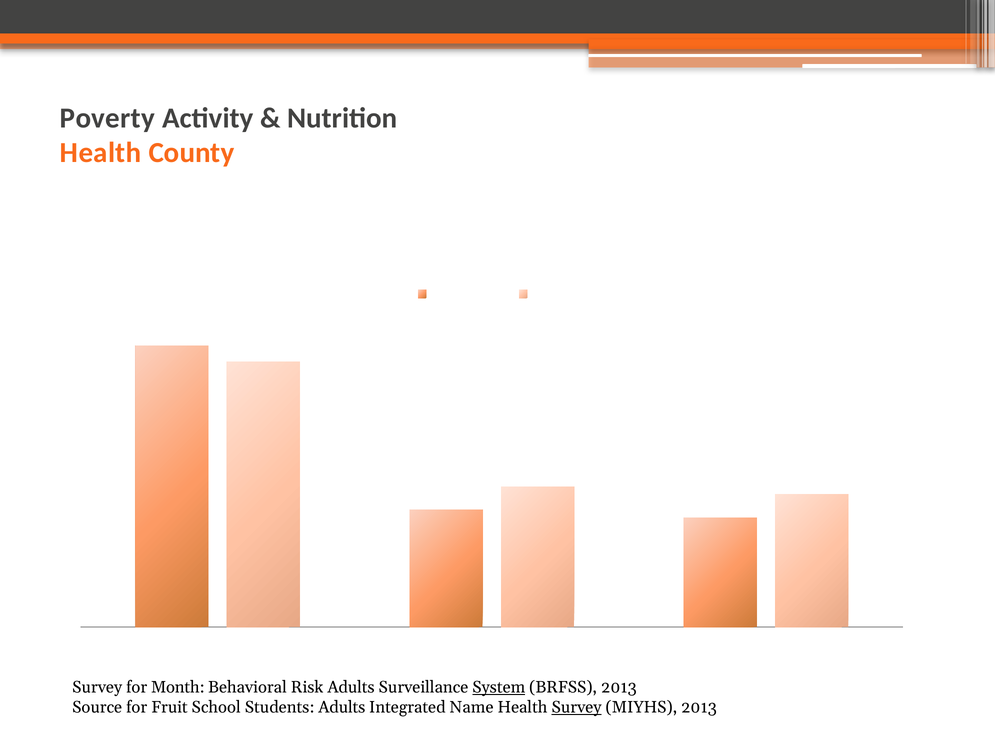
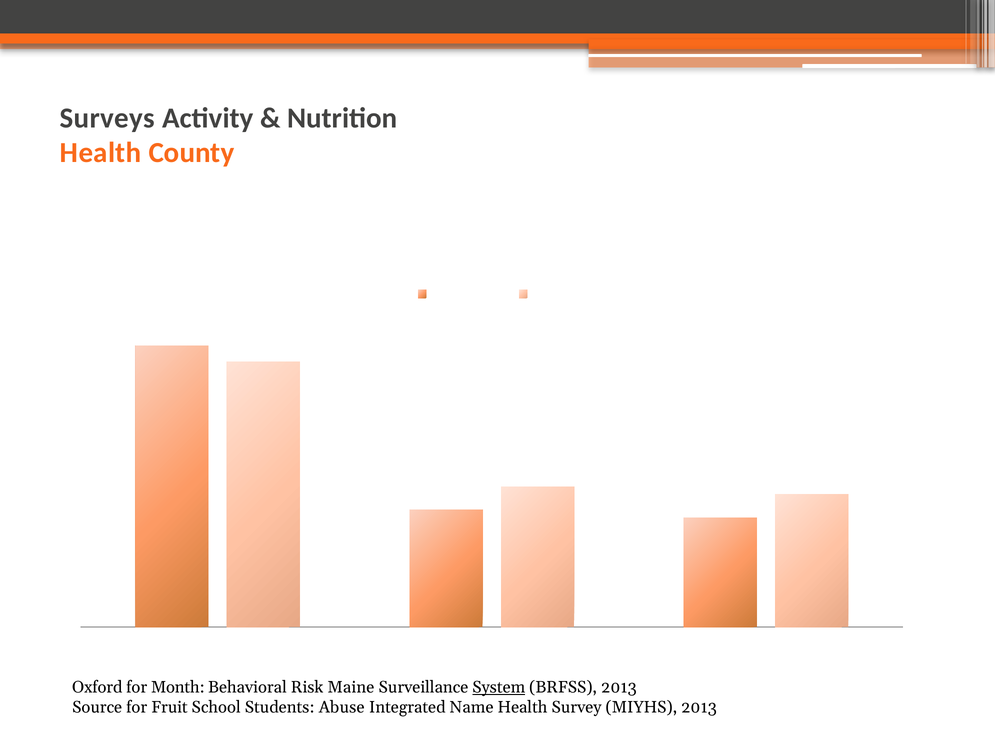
Poverty: Poverty -> Surveys
Survey at (97, 688): Survey -> Oxford
Risk Adults: Adults -> Maine
Students Adults: Adults -> Abuse
Survey at (577, 707) underline: present -> none
